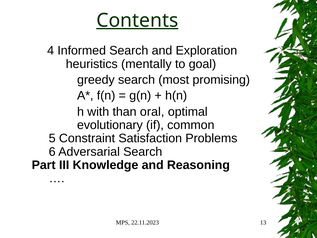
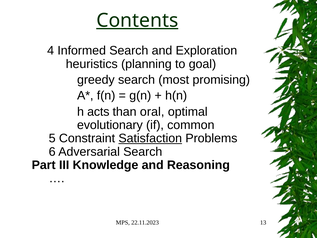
mentally: mentally -> planning
with: with -> acts
Satisfaction underline: none -> present
